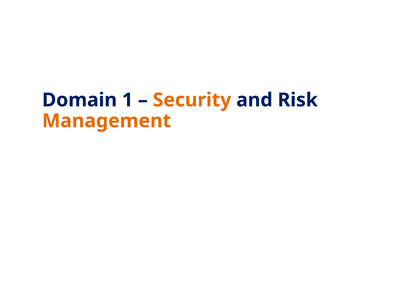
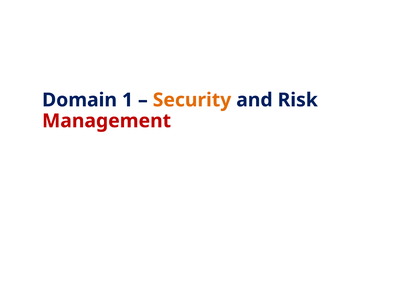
Management colour: orange -> red
